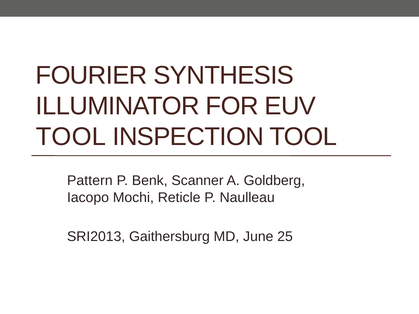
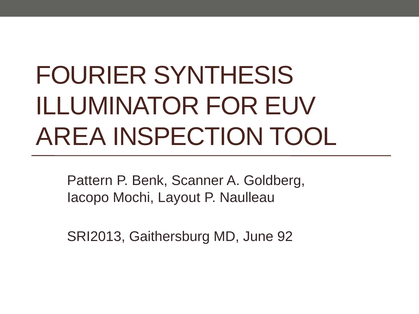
TOOL at (71, 137): TOOL -> AREA
Reticle: Reticle -> Layout
25: 25 -> 92
